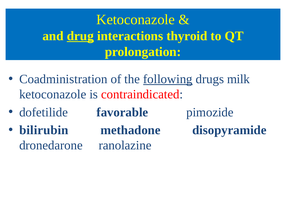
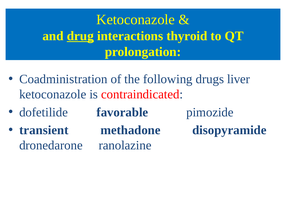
following underline: present -> none
milk: milk -> liver
bilirubin: bilirubin -> transient
